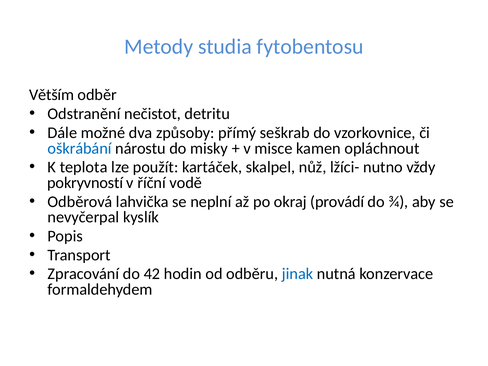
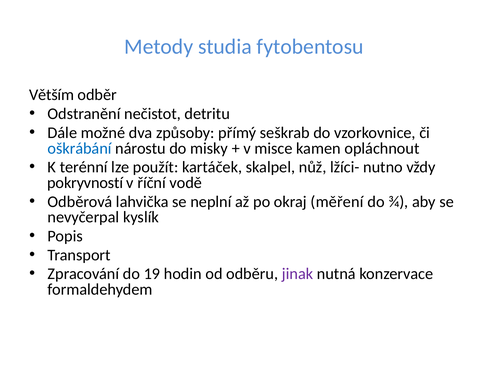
teplota: teplota -> terénní
provádí: provádí -> měření
42: 42 -> 19
jinak colour: blue -> purple
